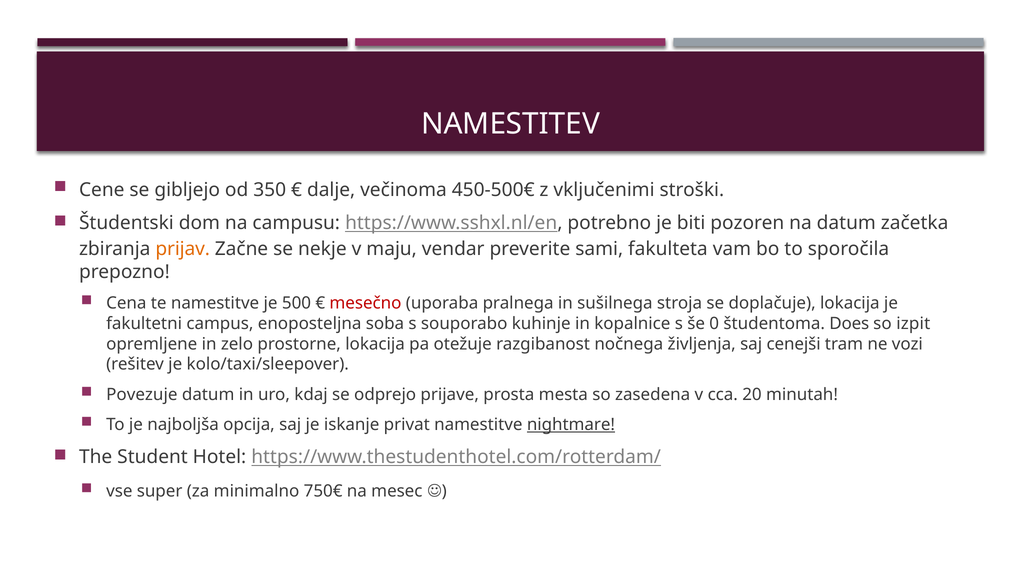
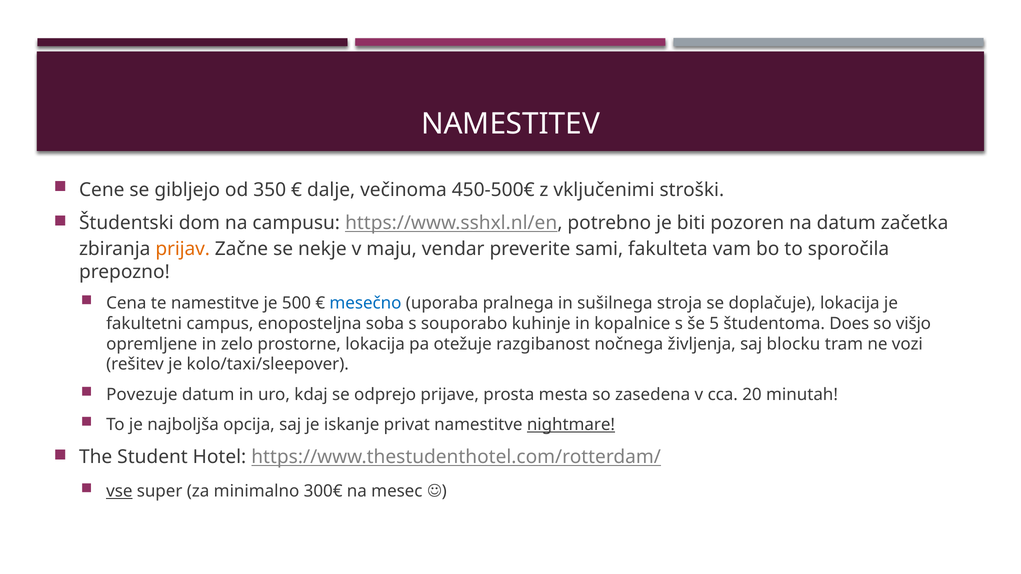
mesečno colour: red -> blue
0: 0 -> 5
izpit: izpit -> višjo
cenejši: cenejši -> blocku
vse underline: none -> present
750€: 750€ -> 300€
